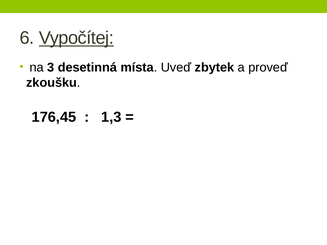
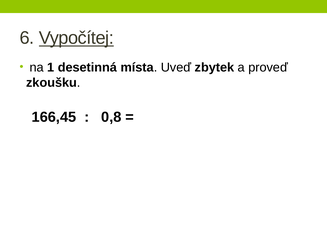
3: 3 -> 1
176,45: 176,45 -> 166,45
1,3: 1,3 -> 0,8
